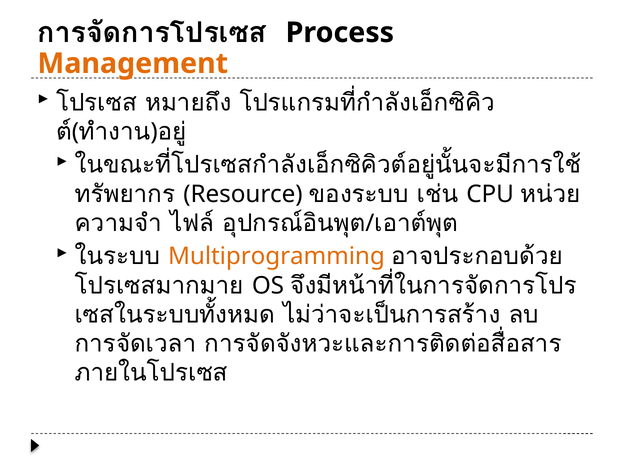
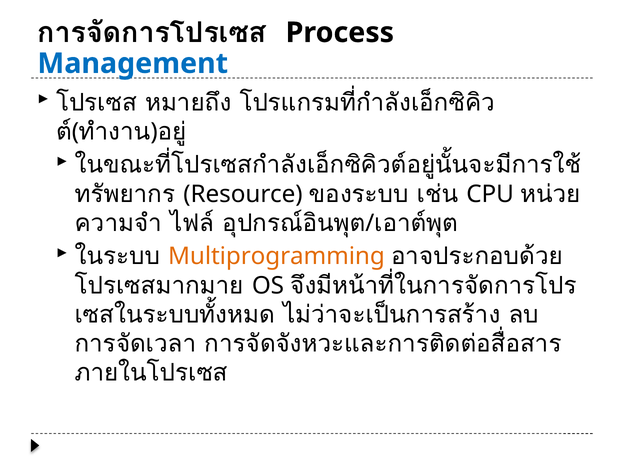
Management colour: orange -> blue
